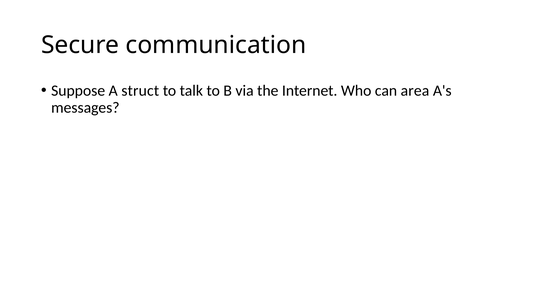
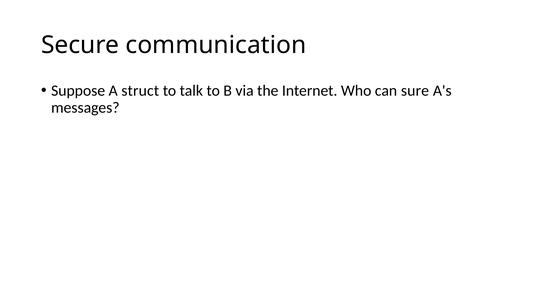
area: area -> sure
